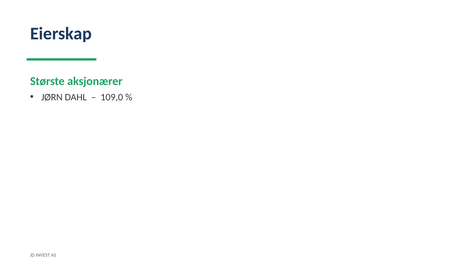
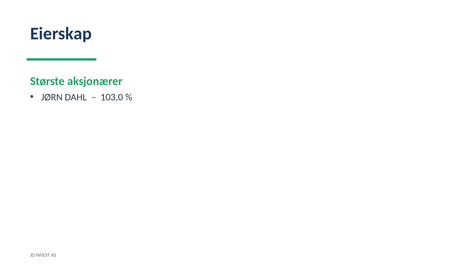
109,0: 109,0 -> 103,0
